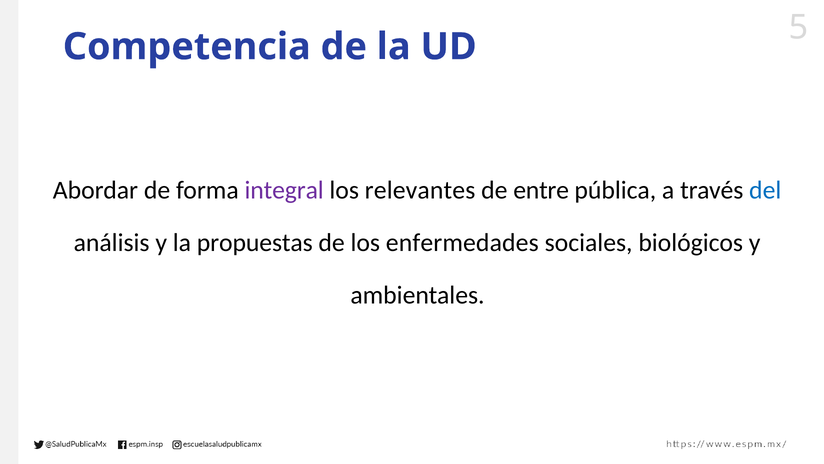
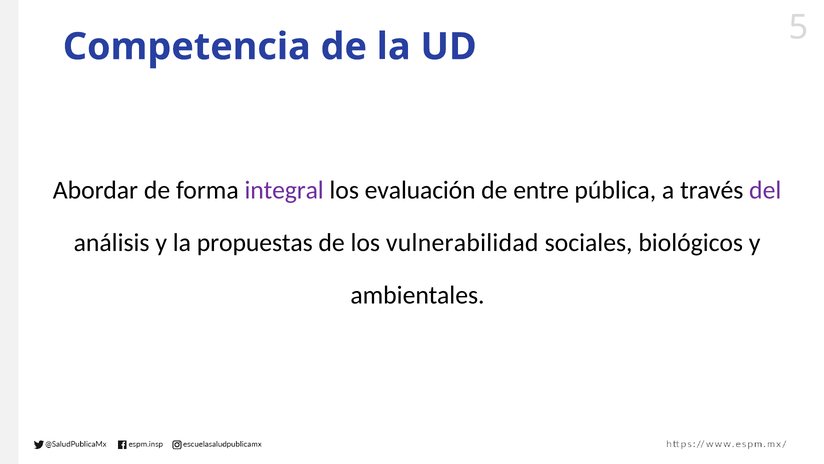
relevantes: relevantes -> evaluación
del colour: blue -> purple
enfermedades: enfermedades -> vulnerabilidad
